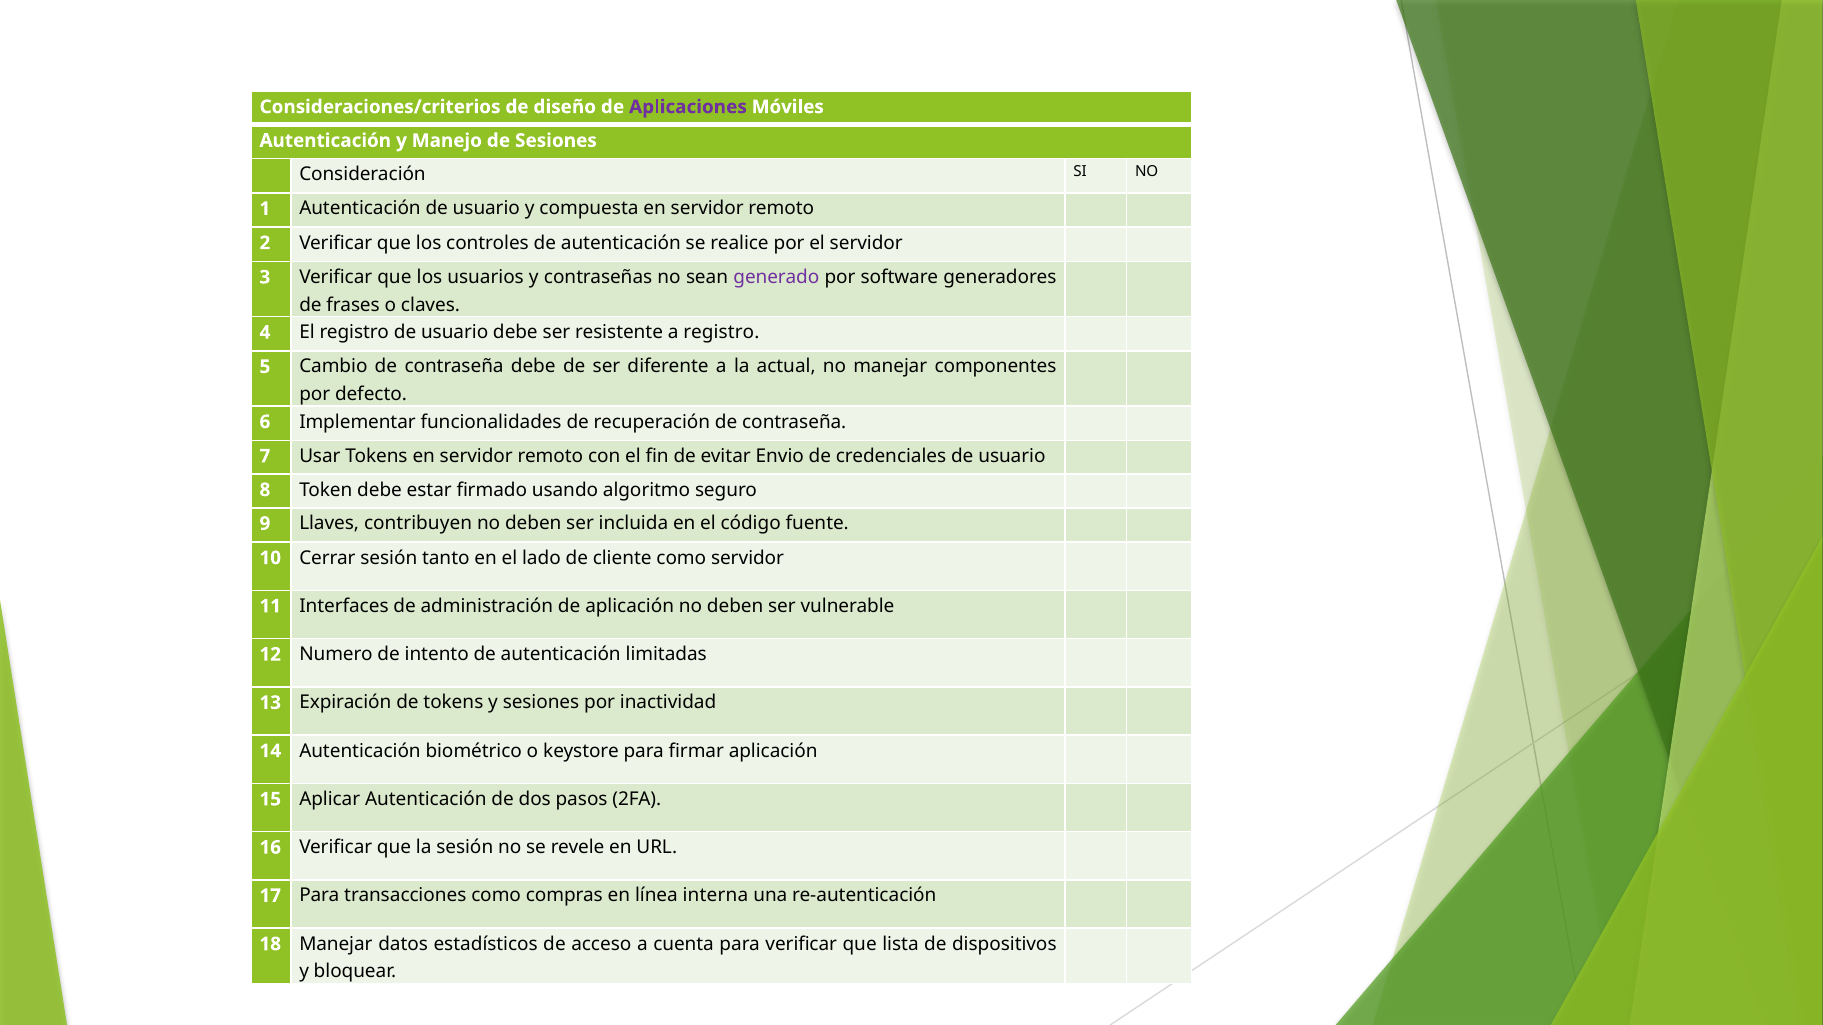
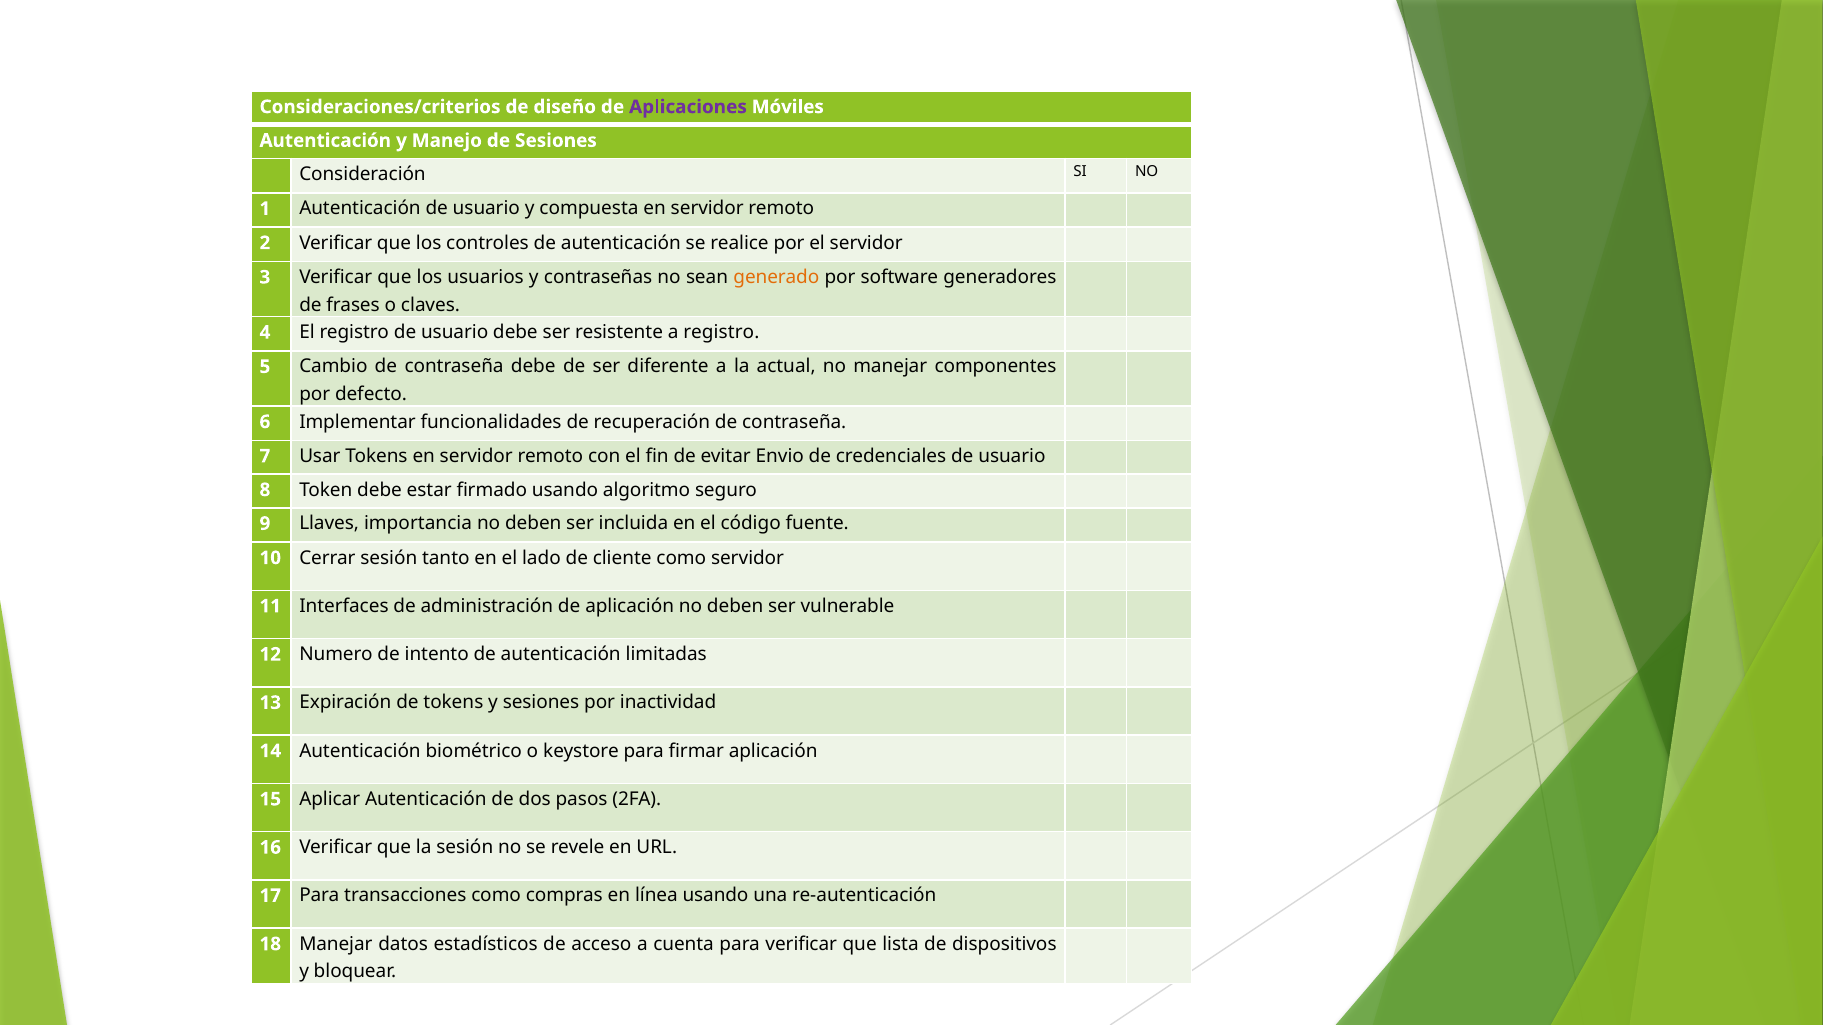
generado colour: purple -> orange
contribuyen: contribuyen -> importancia
línea interna: interna -> usando
